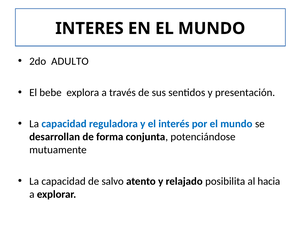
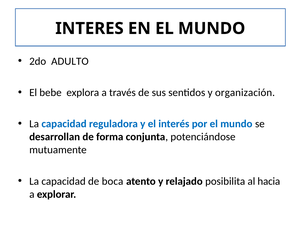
presentación: presentación -> organización
salvo: salvo -> boca
